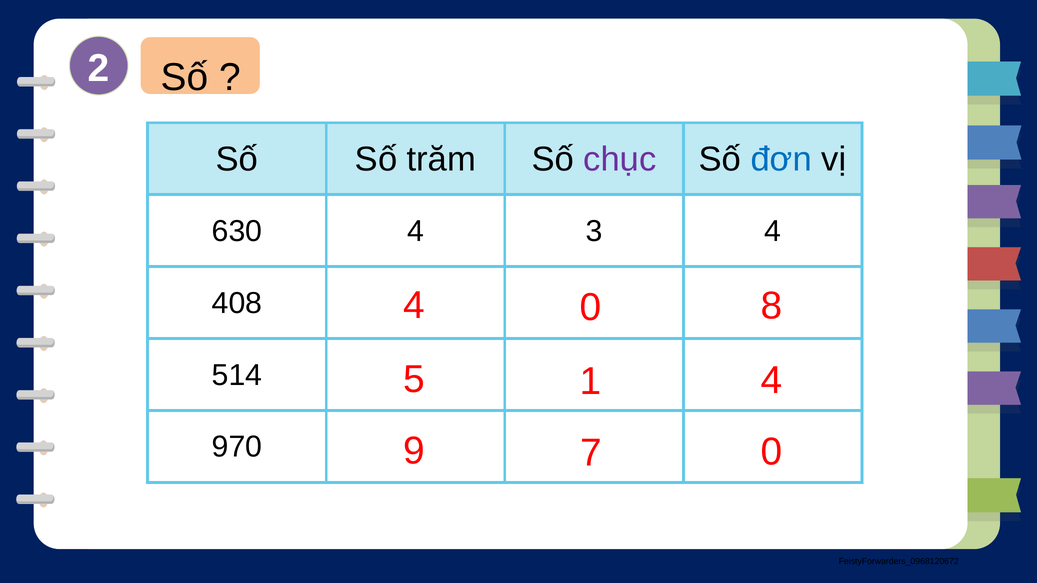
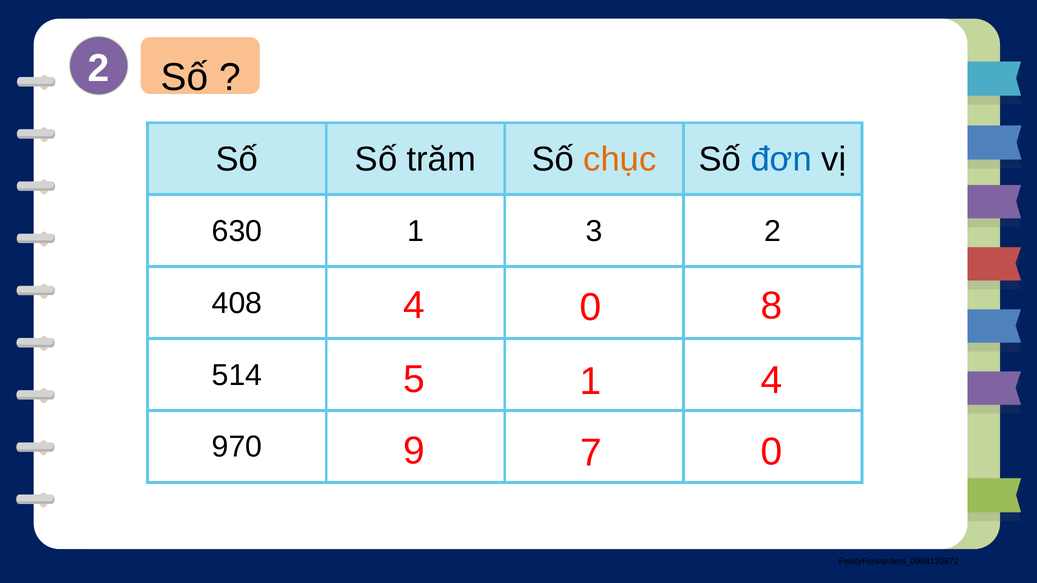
chục colour: purple -> orange
630 4: 4 -> 1
3 4: 4 -> 2
